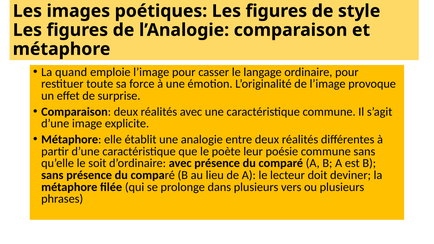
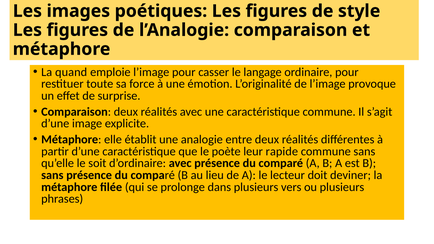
poésie: poésie -> rapide
